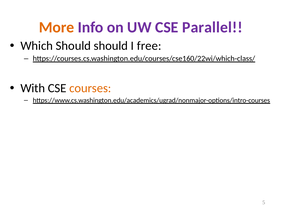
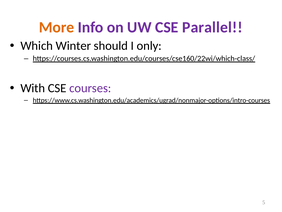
Which Should: Should -> Winter
free: free -> only
courses colour: orange -> purple
